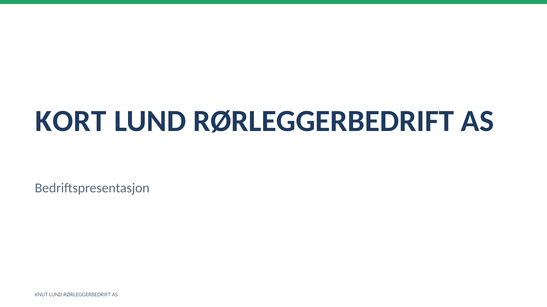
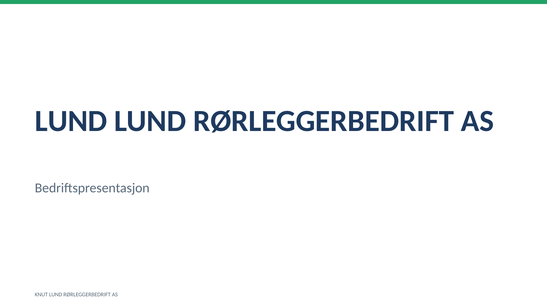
KORT at (71, 121): KORT -> LUND
